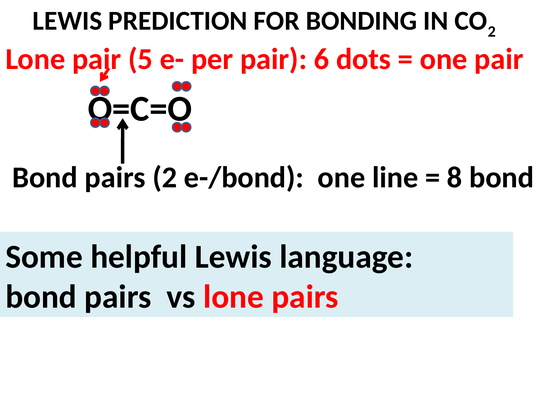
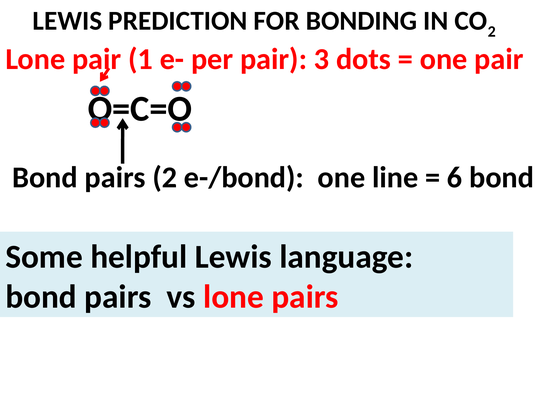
5: 5 -> 1
6: 6 -> 3
8: 8 -> 6
